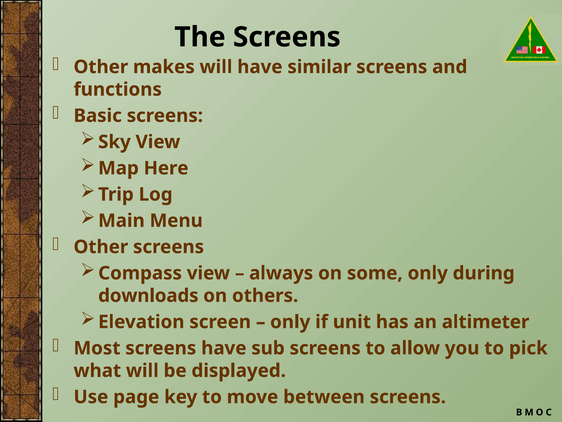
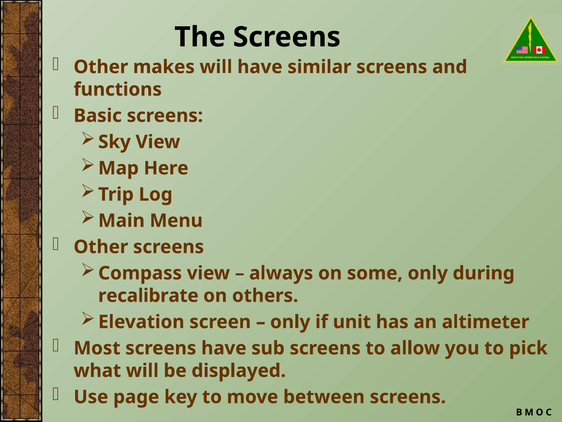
downloads: downloads -> recalibrate
